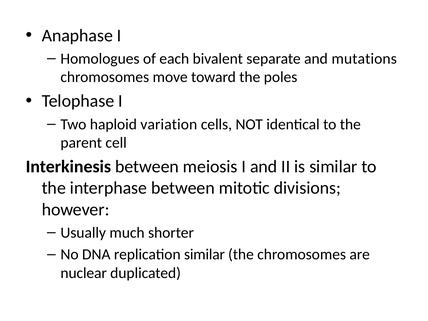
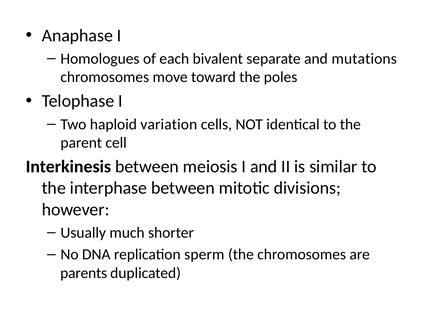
replication similar: similar -> sperm
nuclear: nuclear -> parents
